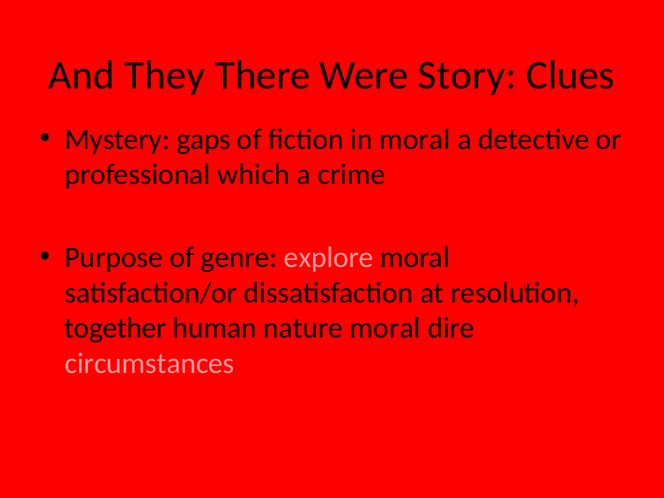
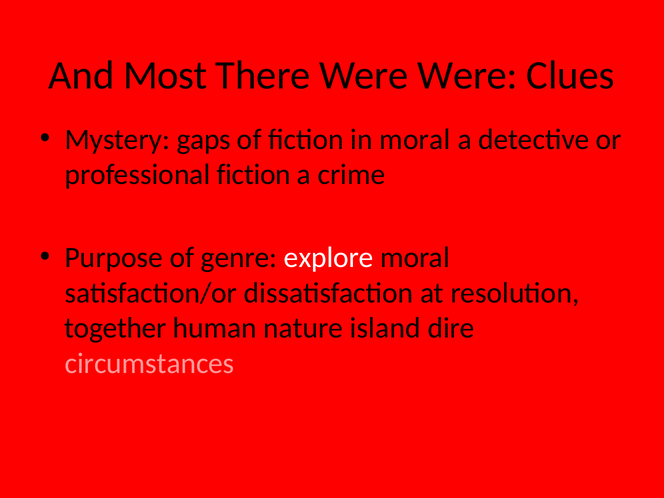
They: They -> Most
Were Story: Story -> Were
professional which: which -> fiction
explore colour: pink -> white
nature moral: moral -> island
